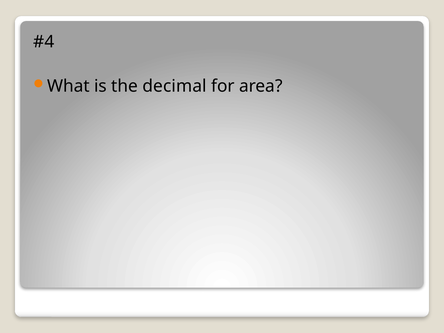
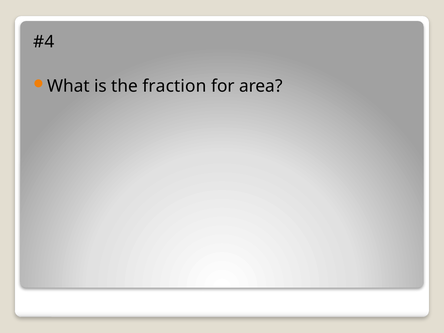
decimal: decimal -> fraction
